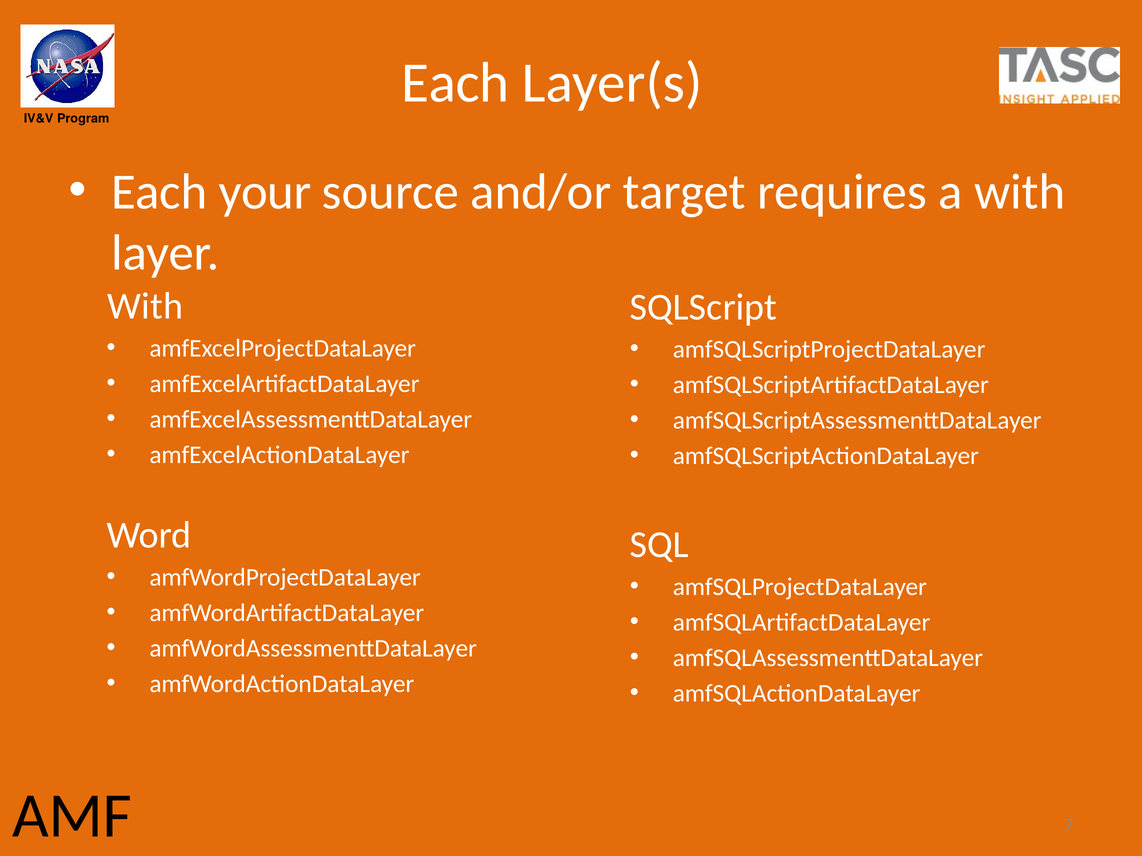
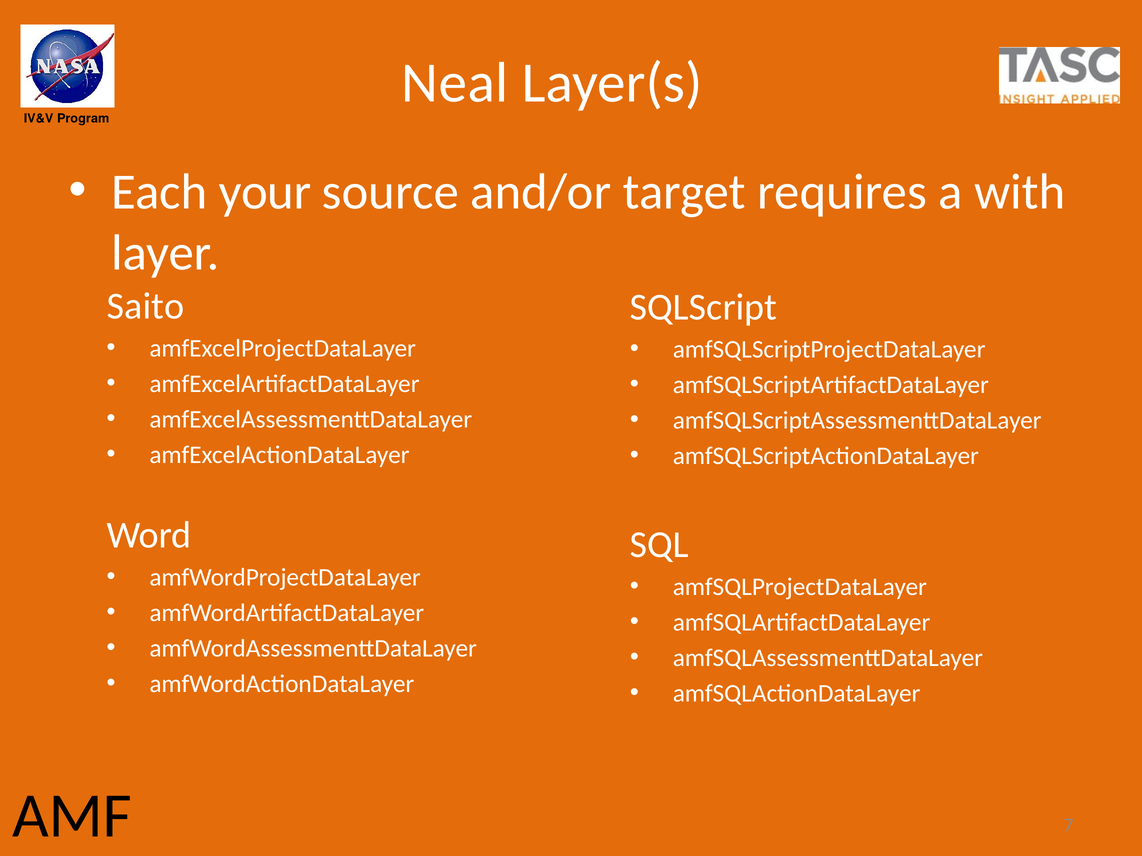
Each at (455, 83): Each -> Neal
With at (145, 306): With -> Saito
